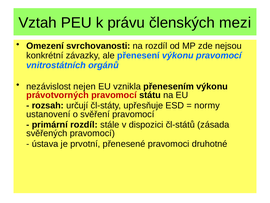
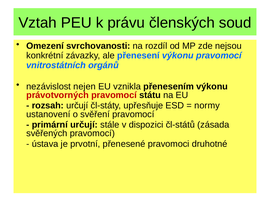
mezi: mezi -> soud
primární rozdíl: rozdíl -> určují
